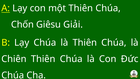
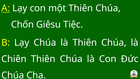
Giải: Giải -> Tiệc
